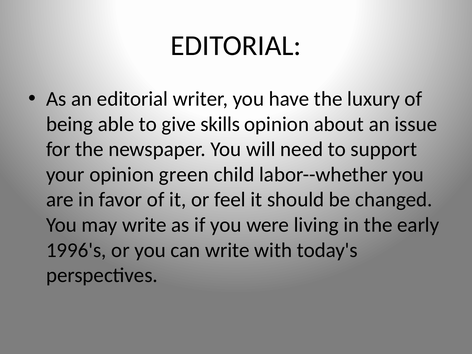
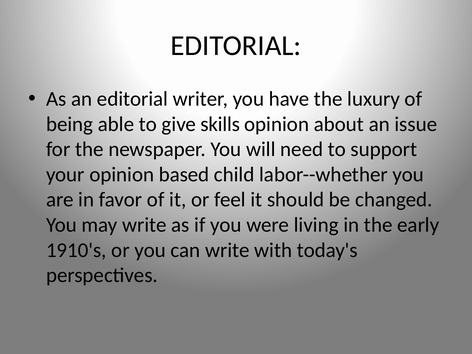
green: green -> based
1996's: 1996's -> 1910's
